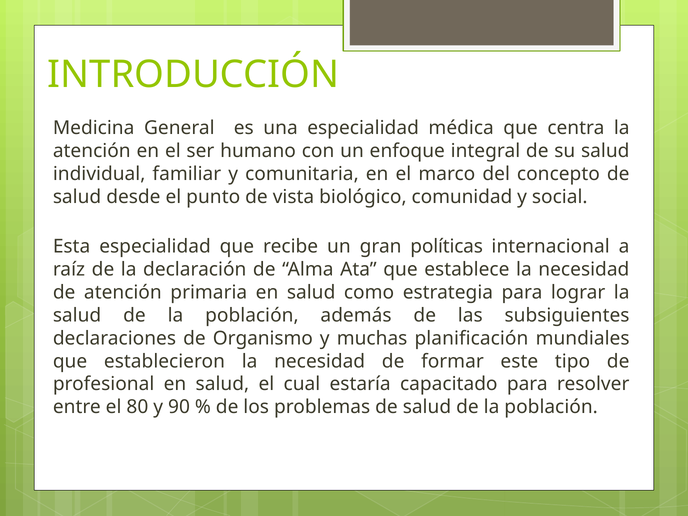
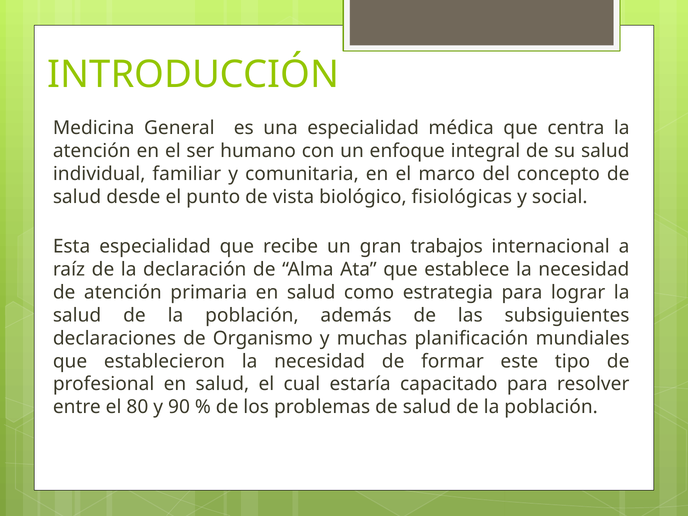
comunidad: comunidad -> fisiológicas
políticas: políticas -> trabajos
